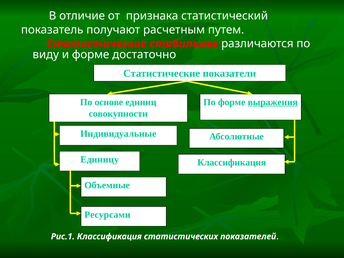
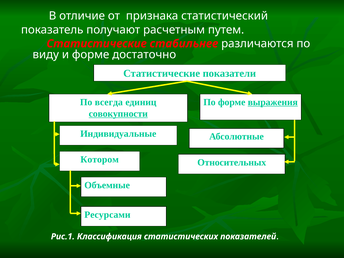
основе: основе -> всегда
совокупности underline: none -> present
Единицу: Единицу -> Котором
Классификация at (232, 162): Классификация -> Относительных
